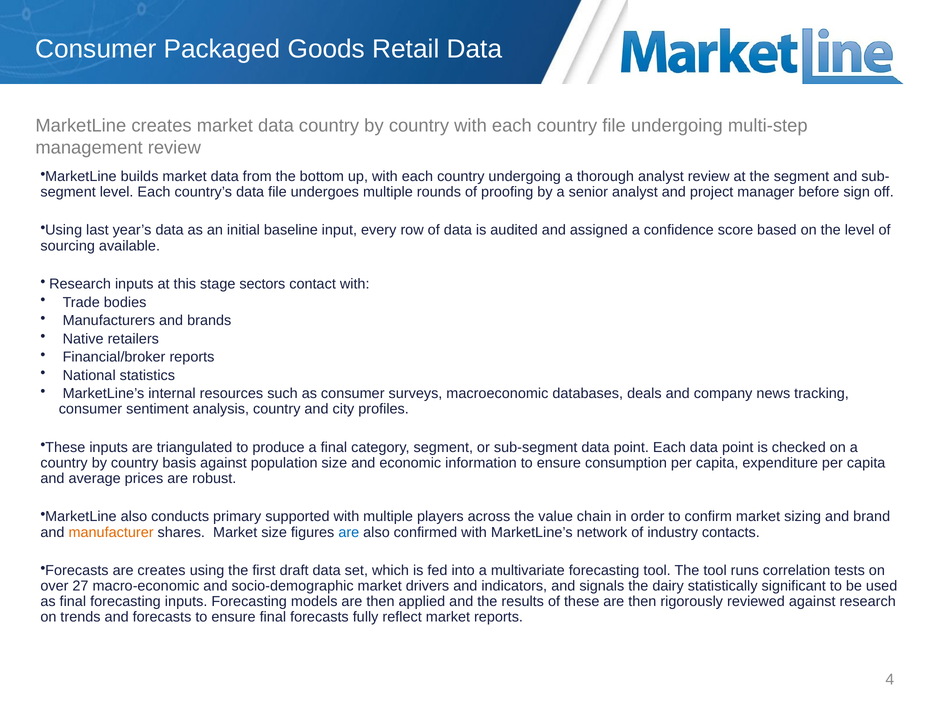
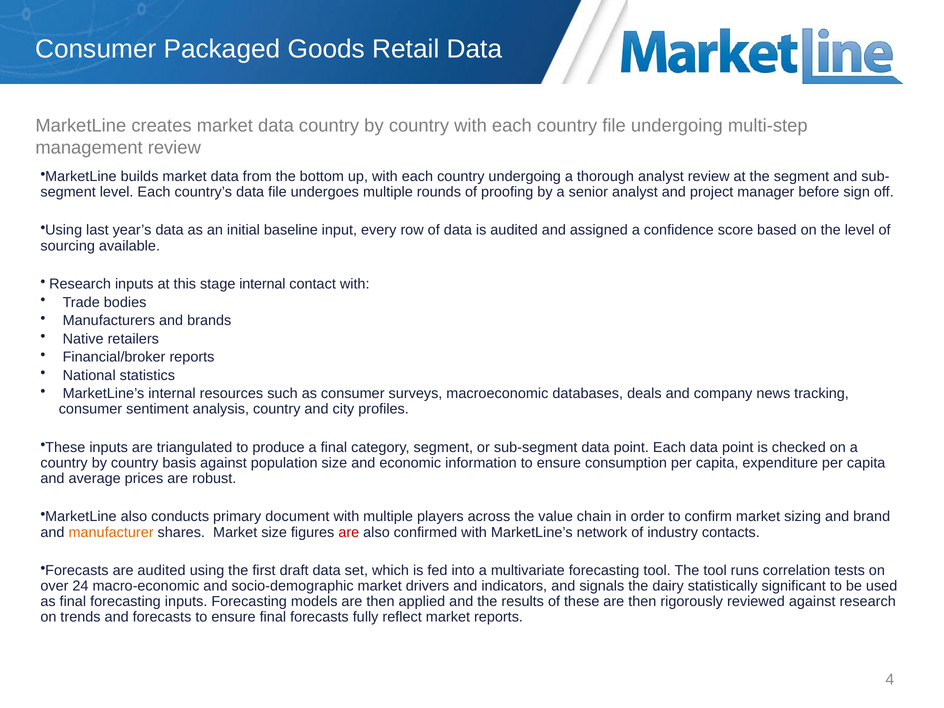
stage sectors: sectors -> internal
supported: supported -> document
are at (349, 532) colour: blue -> red
are creates: creates -> audited
27: 27 -> 24
